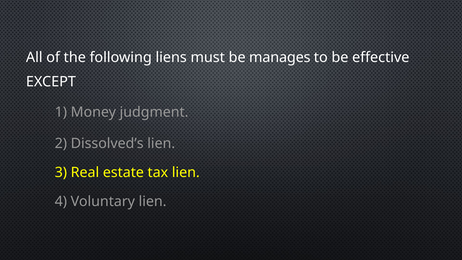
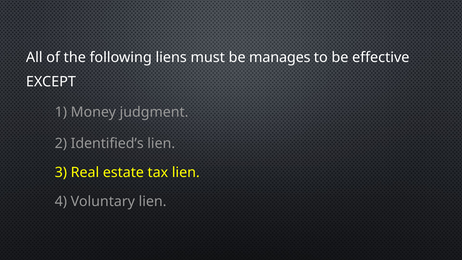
Dissolved’s: Dissolved’s -> Identified’s
